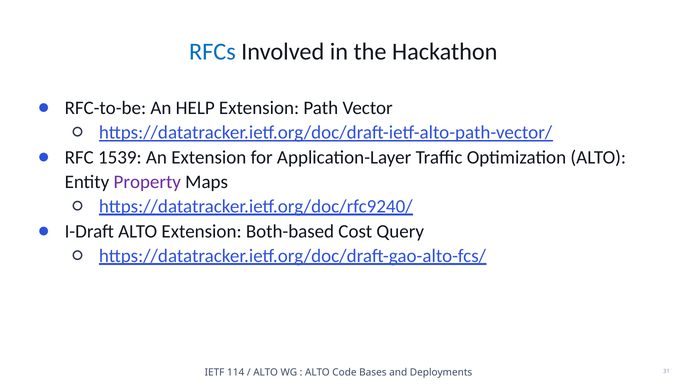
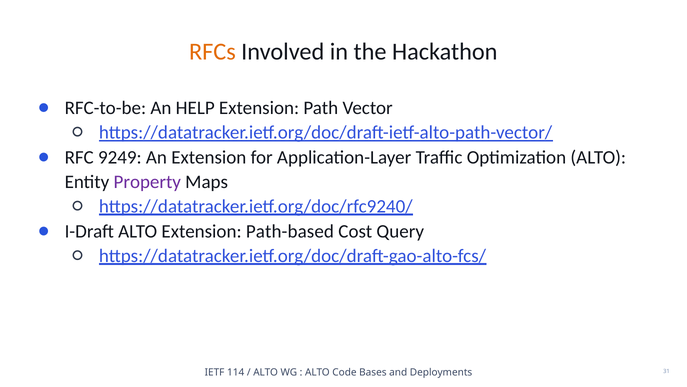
RFCs colour: blue -> orange
1539: 1539 -> 9249
Both-based: Both-based -> Path-based
